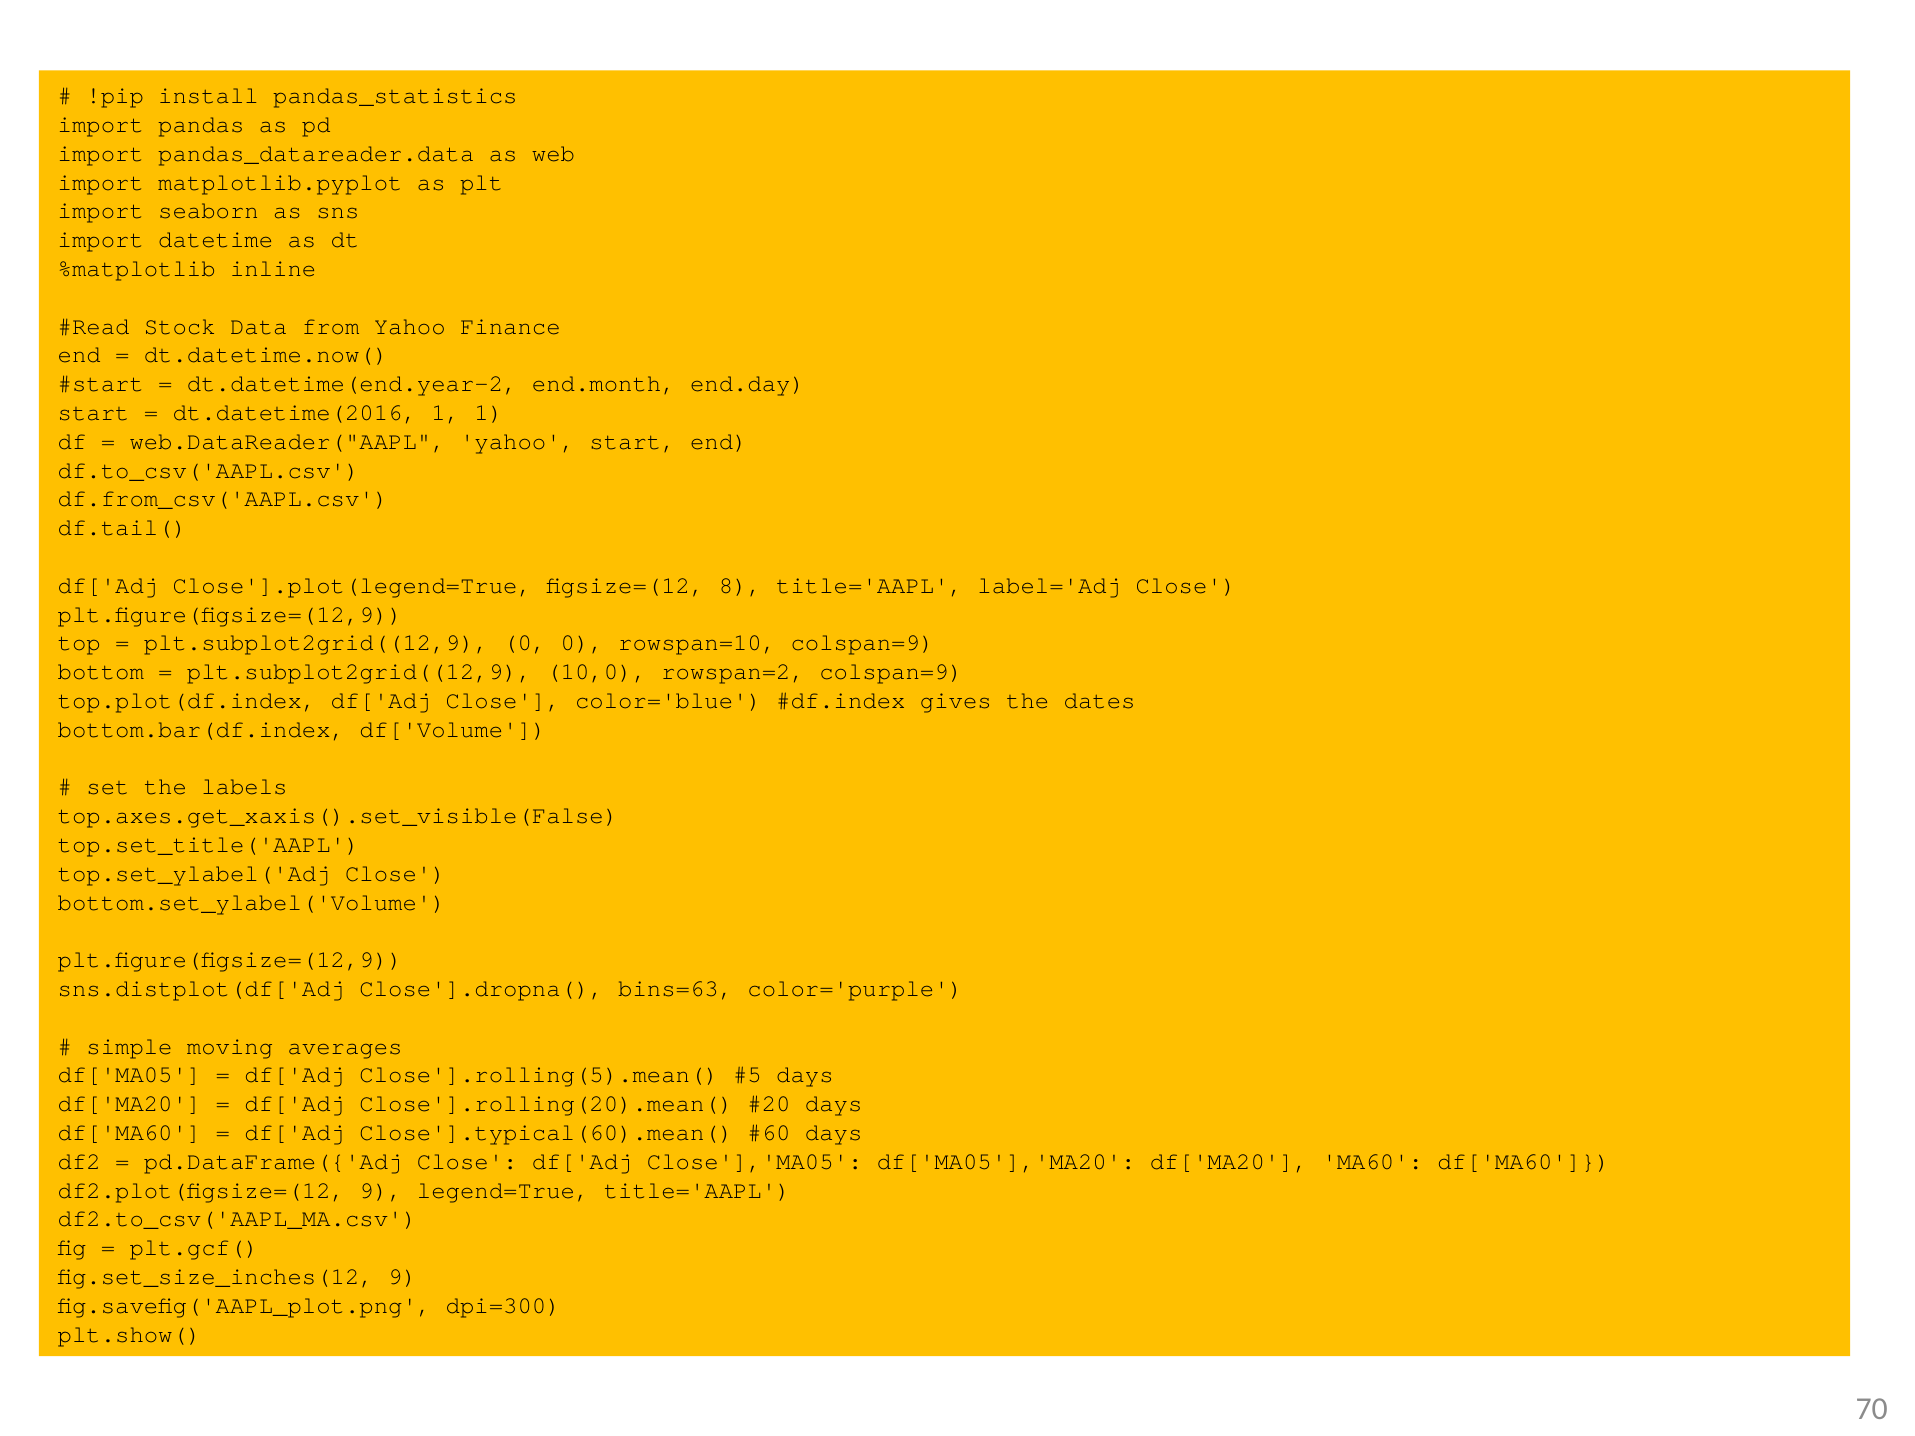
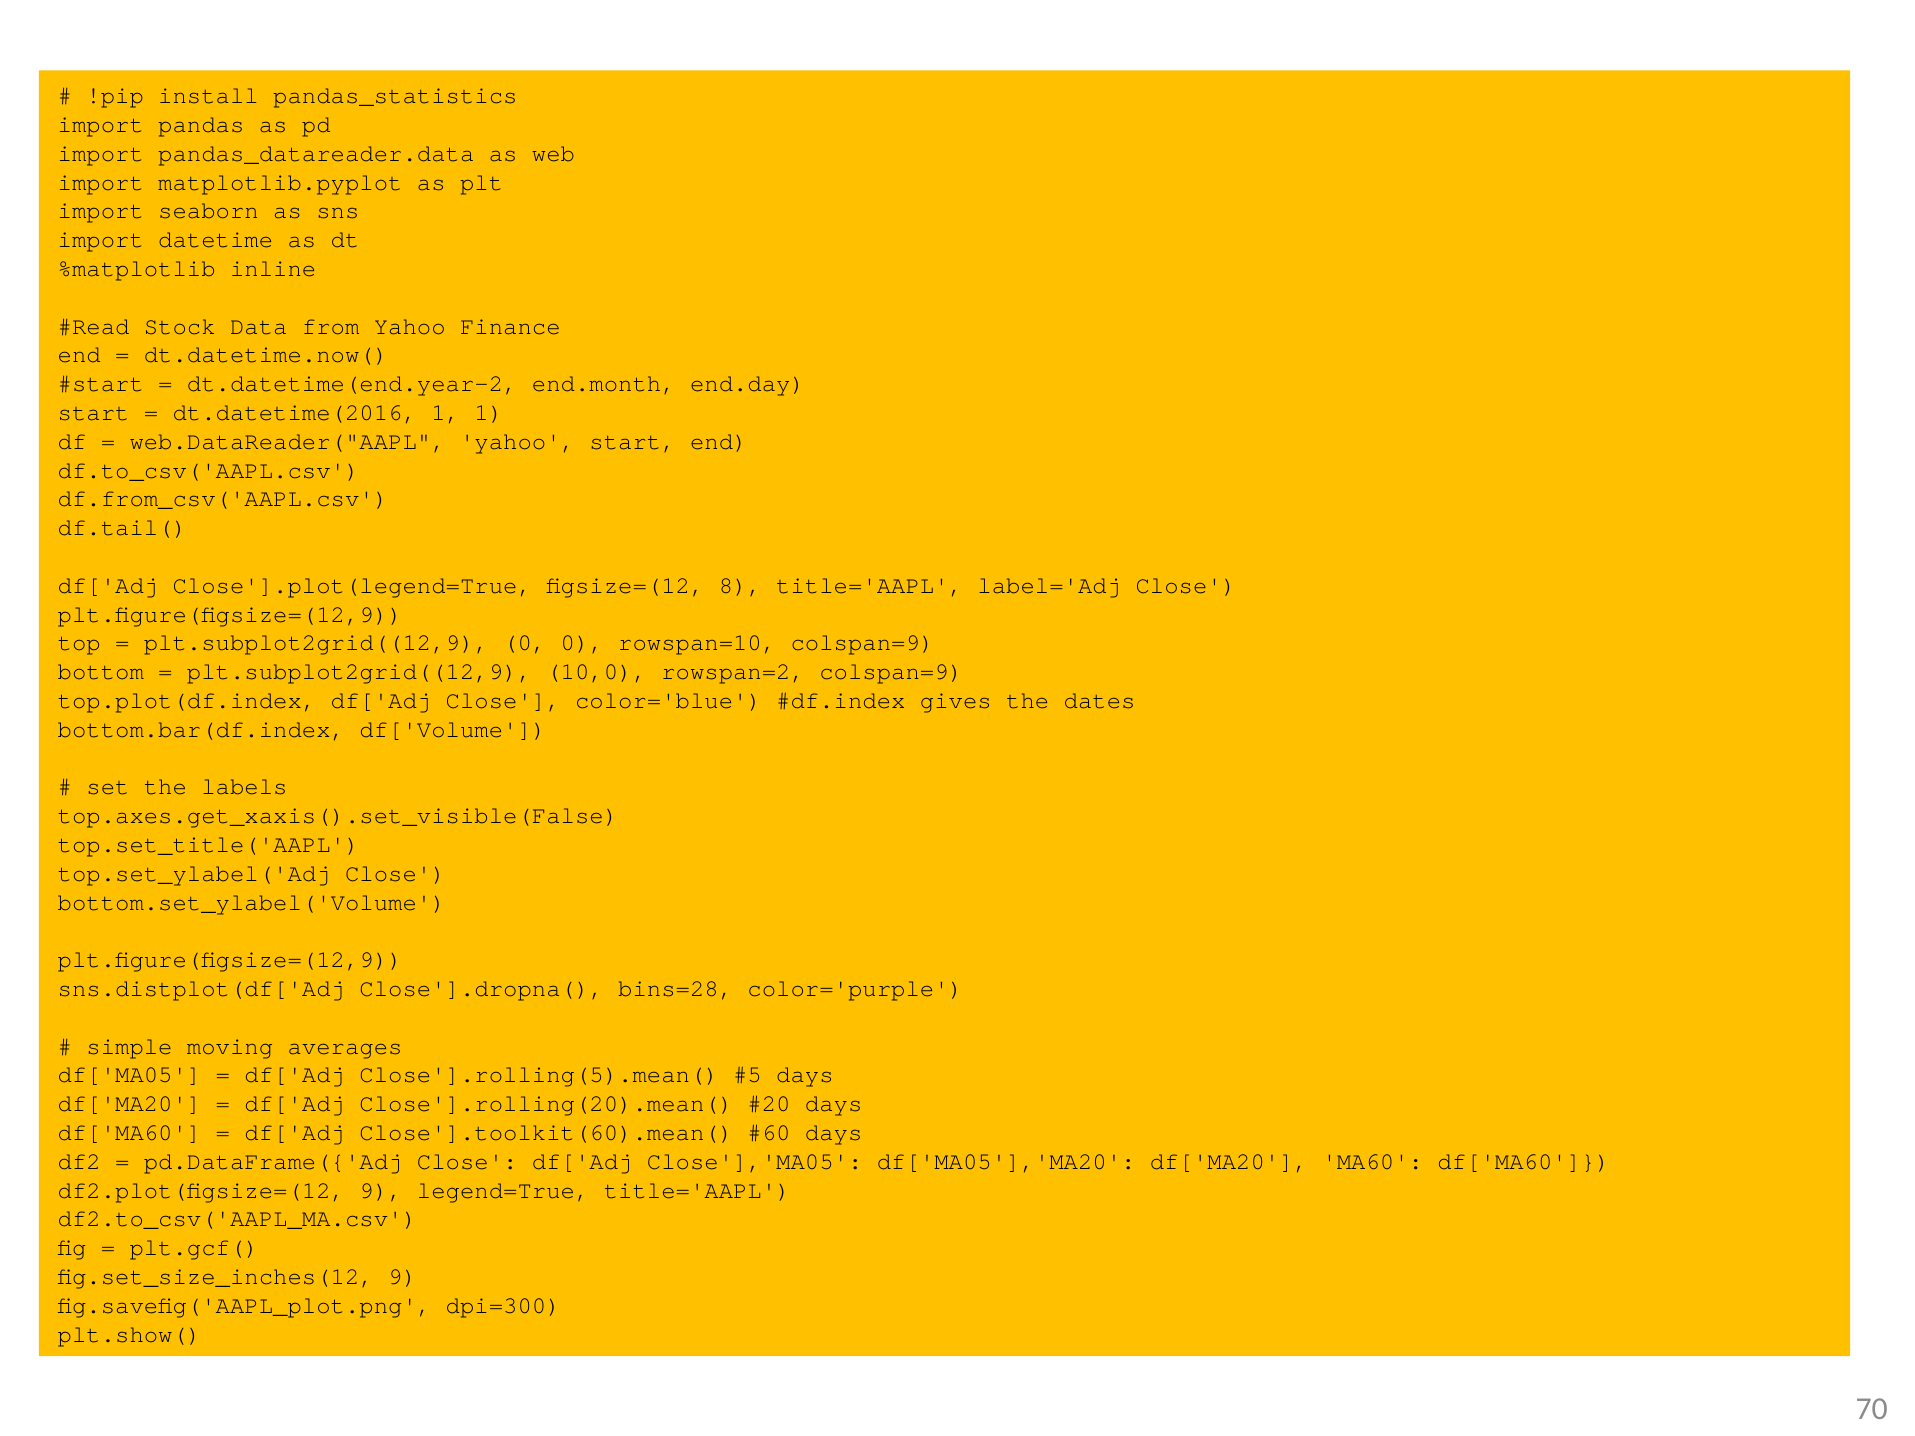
bins=63: bins=63 -> bins=28
Close'].typical(60).mean(: Close'].typical(60).mean( -> Close'].toolkit(60).mean(
